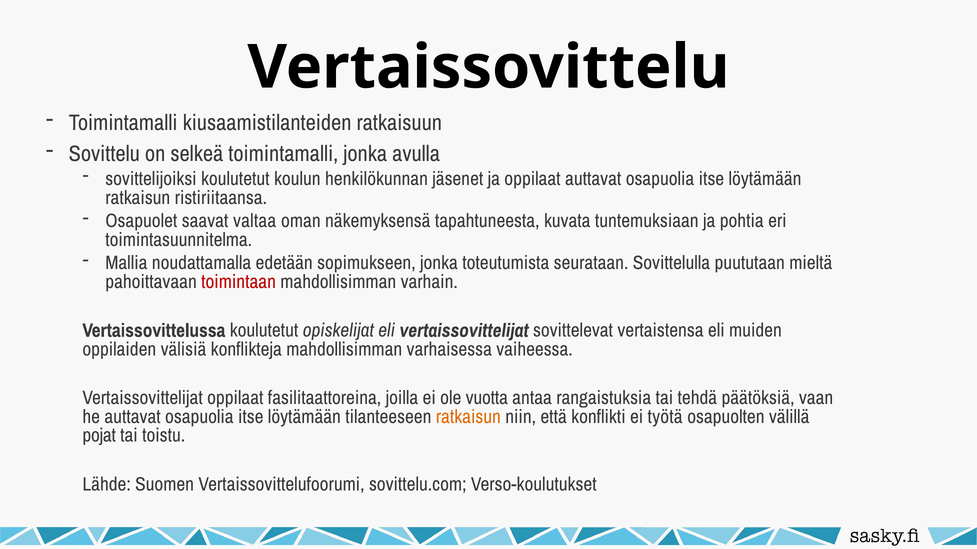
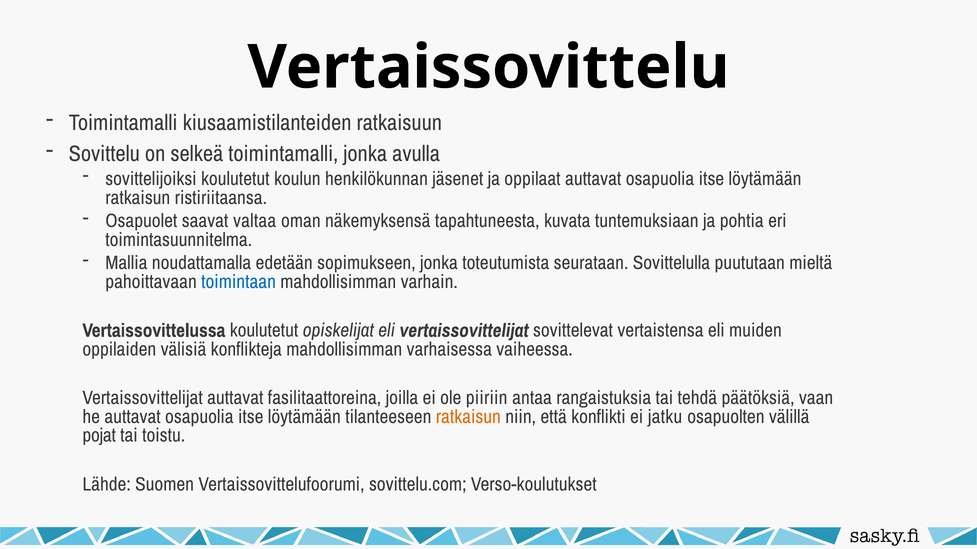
toimintaan colour: red -> blue
Vertaissovittelijat oppilaat: oppilaat -> auttavat
vuotta: vuotta -> piiriin
työtä: työtä -> jatku
